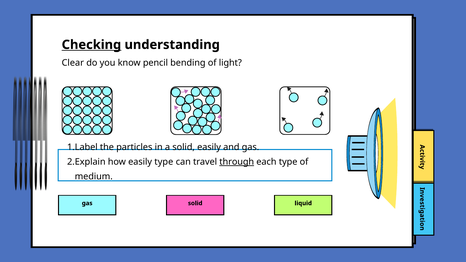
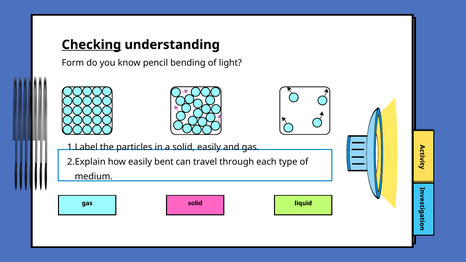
Clear: Clear -> Form
easily type: type -> bent
through underline: present -> none
